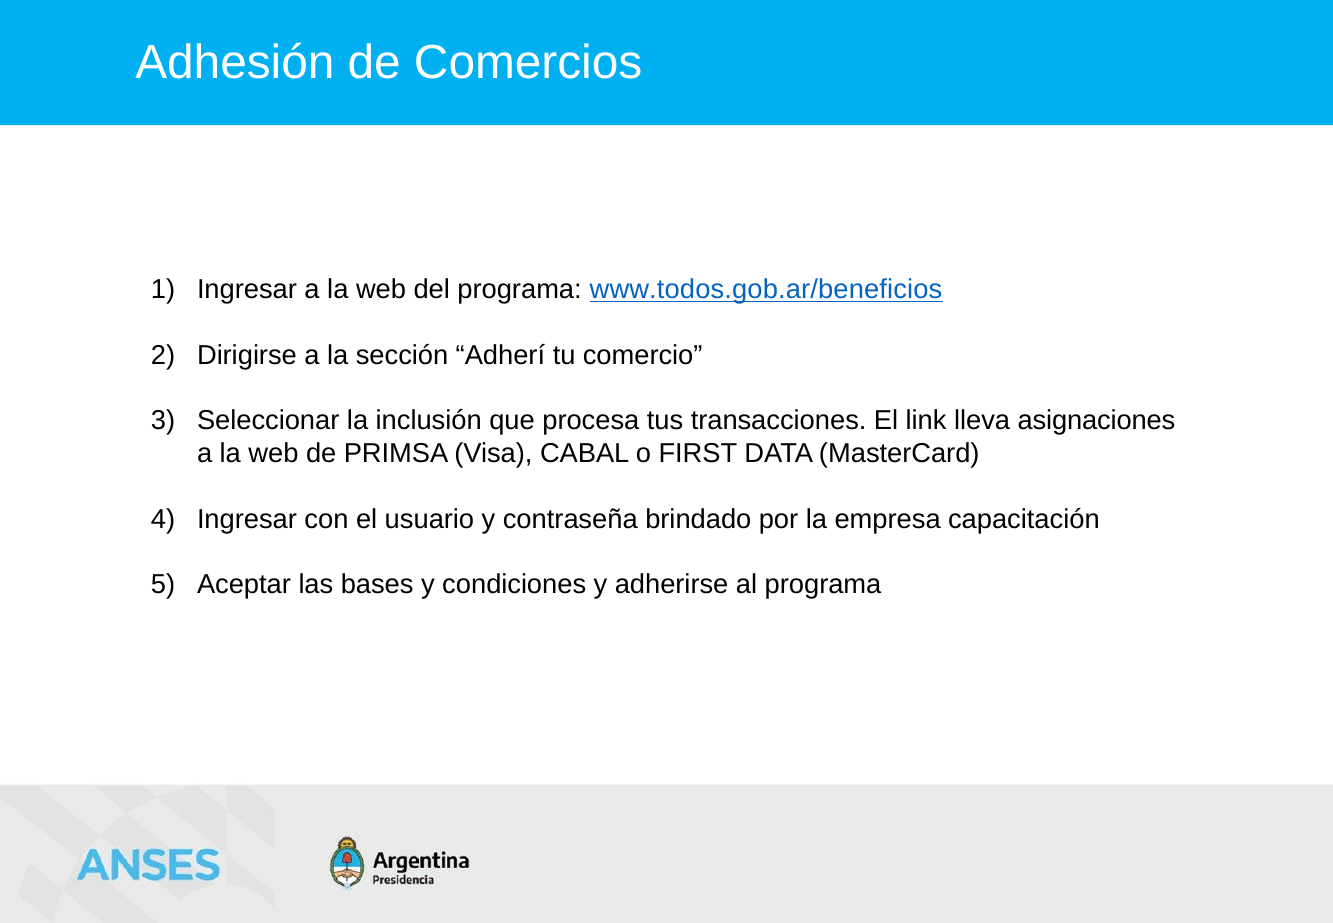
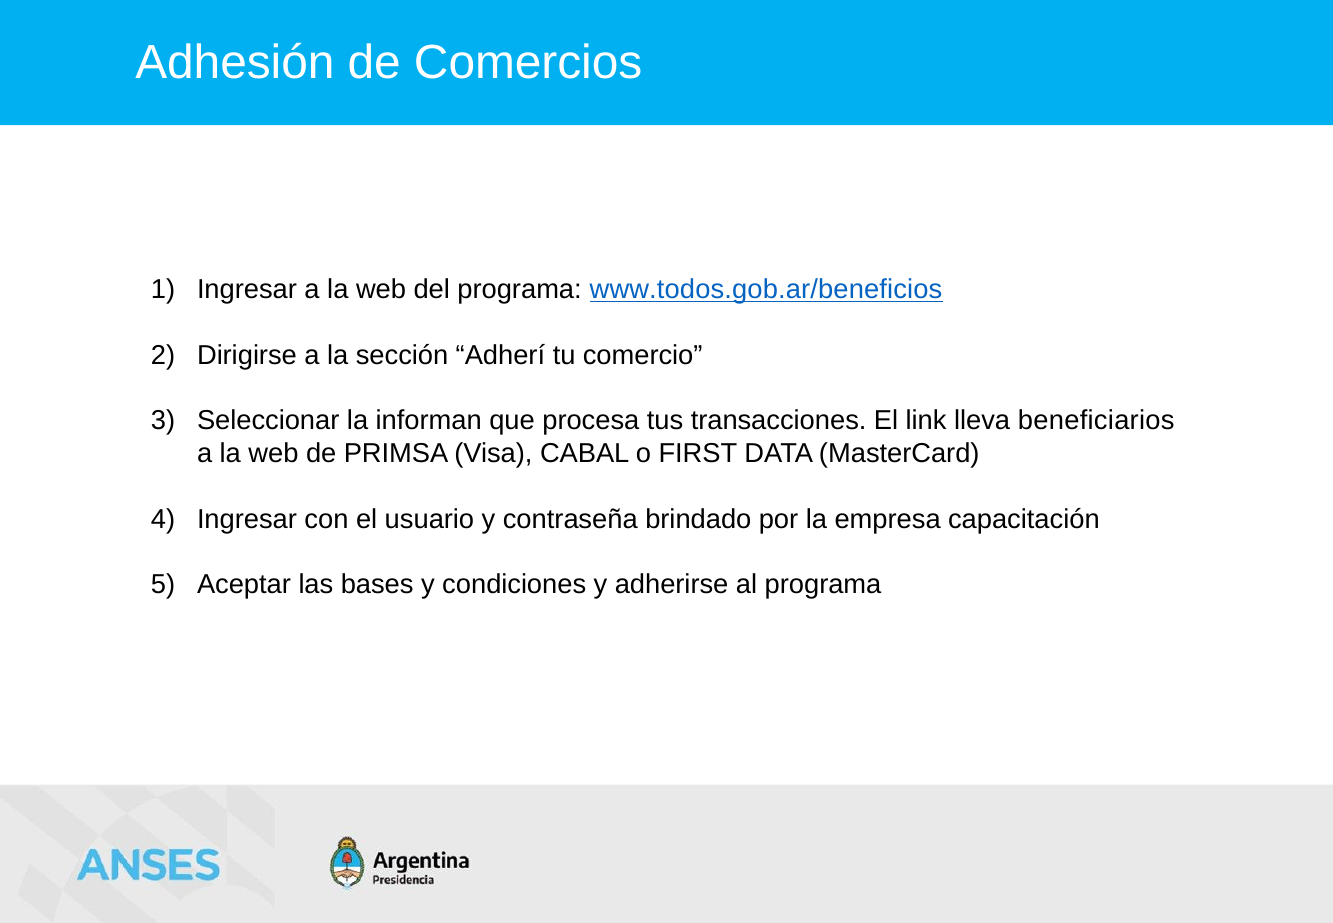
inclusión: inclusión -> informan
asignaciones: asignaciones -> beneficiarios
